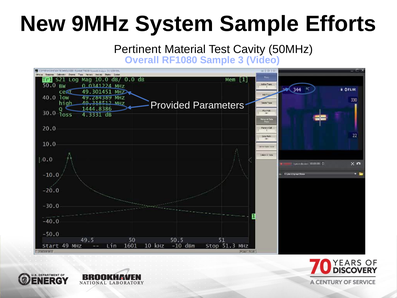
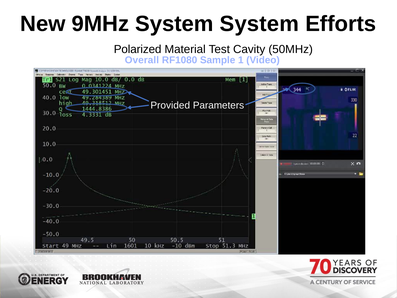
System Sample: Sample -> System
Pertinent: Pertinent -> Polarized
3: 3 -> 1
